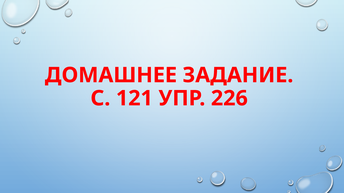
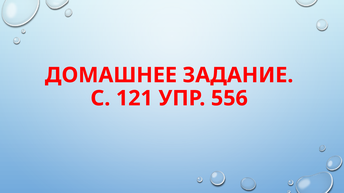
226: 226 -> 556
